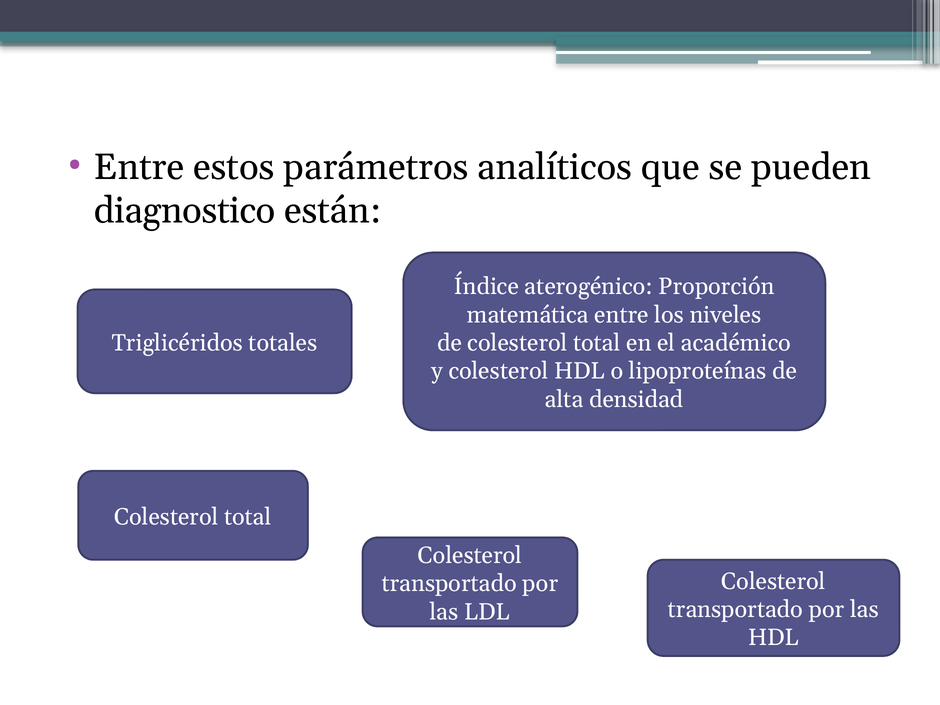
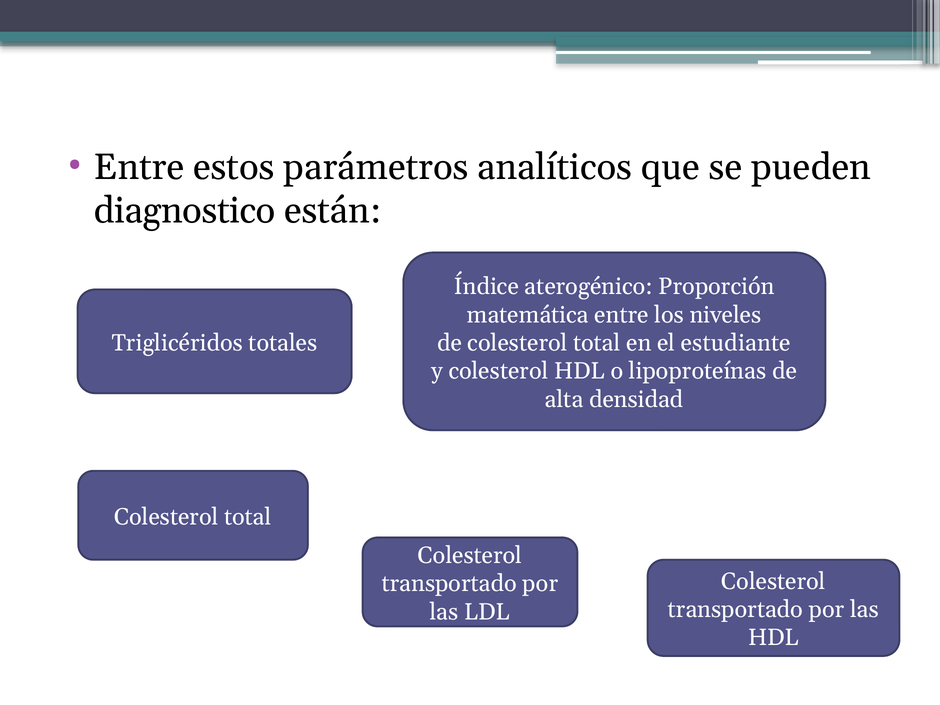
académico: académico -> estudiante
